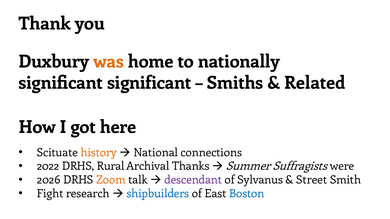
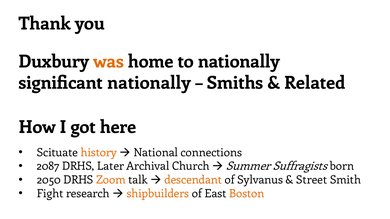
significant significant: significant -> nationally
2022: 2022 -> 2087
Rural: Rural -> Later
Thanks: Thanks -> Church
were: were -> born
2026: 2026 -> 2050
descendant colour: purple -> orange
shipbuilders colour: blue -> orange
Boston colour: blue -> orange
